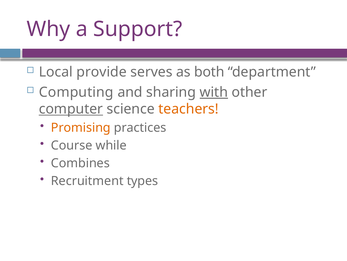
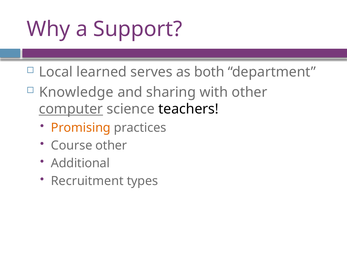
provide: provide -> learned
Computing: Computing -> Knowledge
with underline: present -> none
teachers colour: orange -> black
Course while: while -> other
Combines: Combines -> Additional
